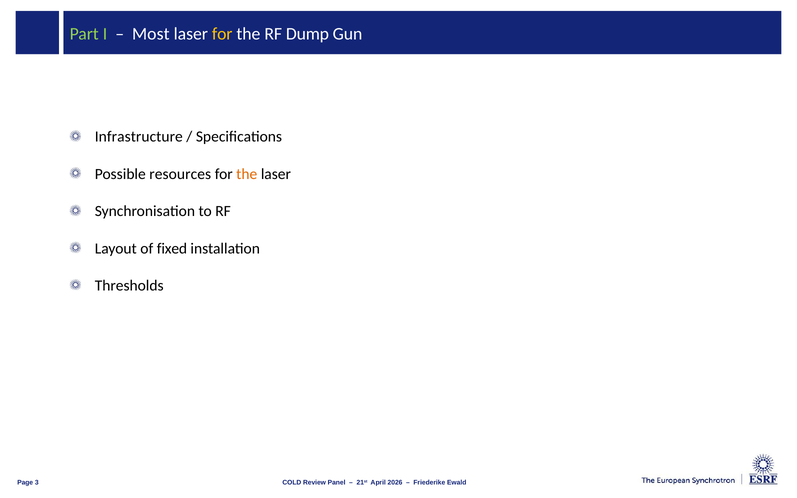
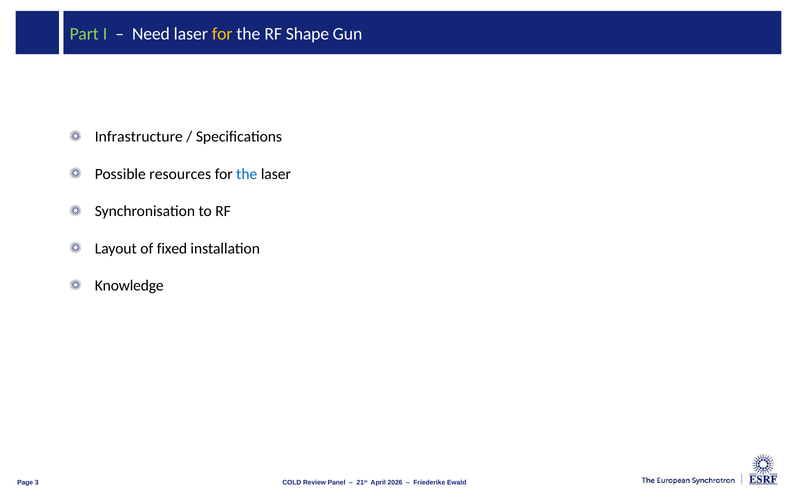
Most: Most -> Need
Dump: Dump -> Shape
the at (247, 174) colour: orange -> blue
Thresholds: Thresholds -> Knowledge
